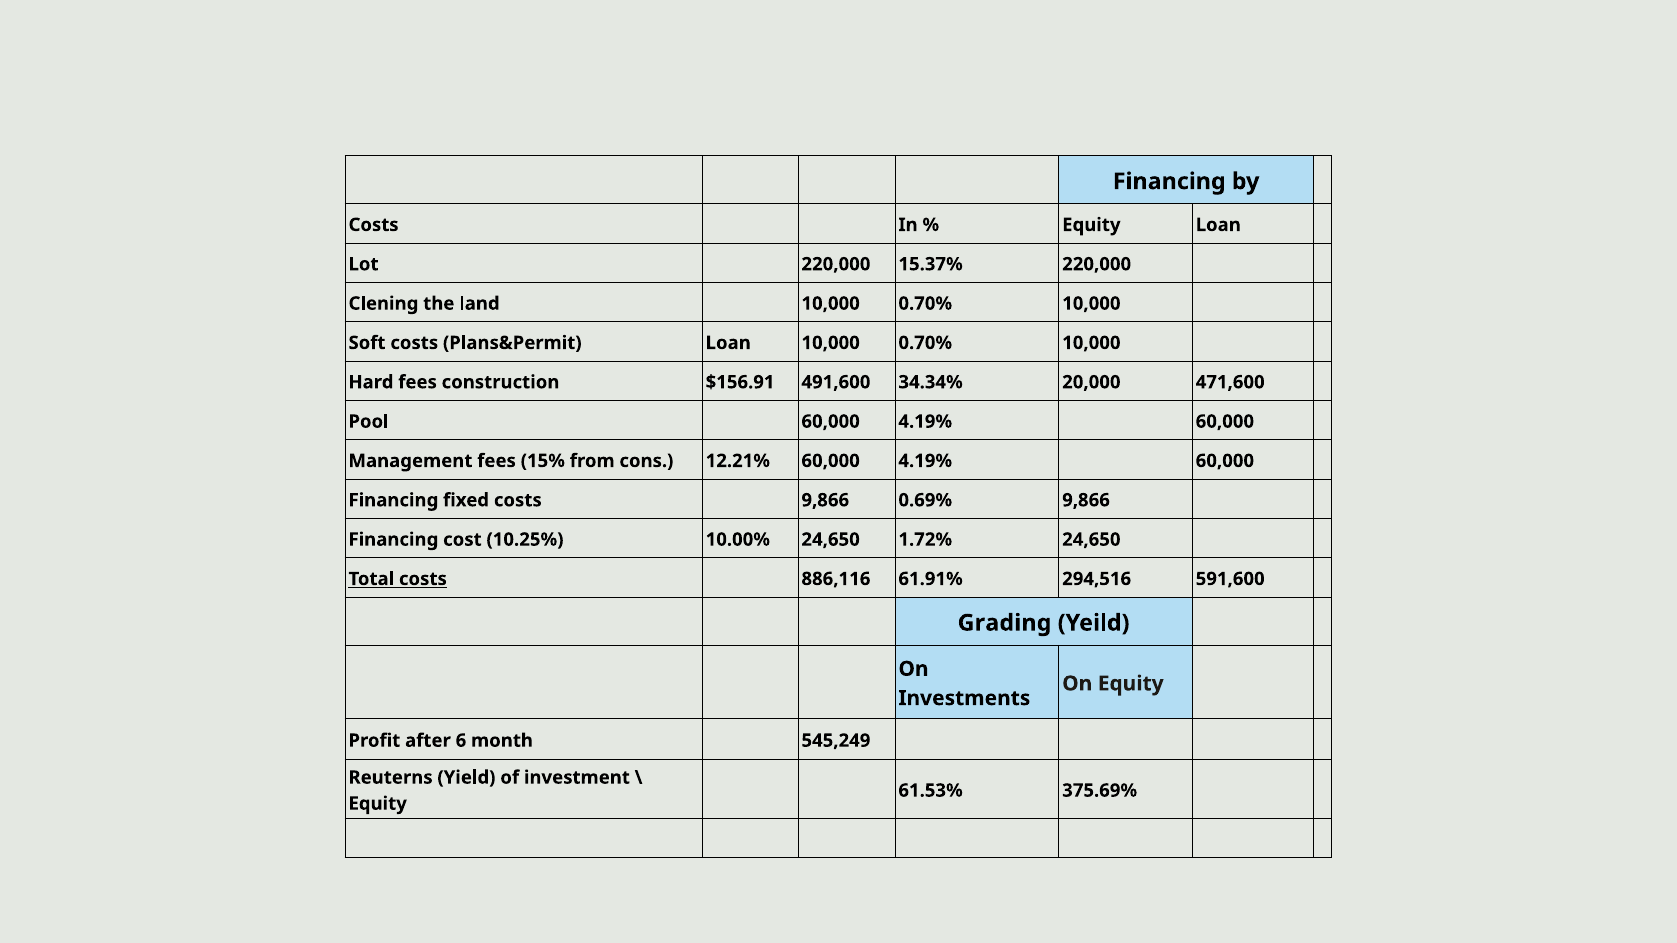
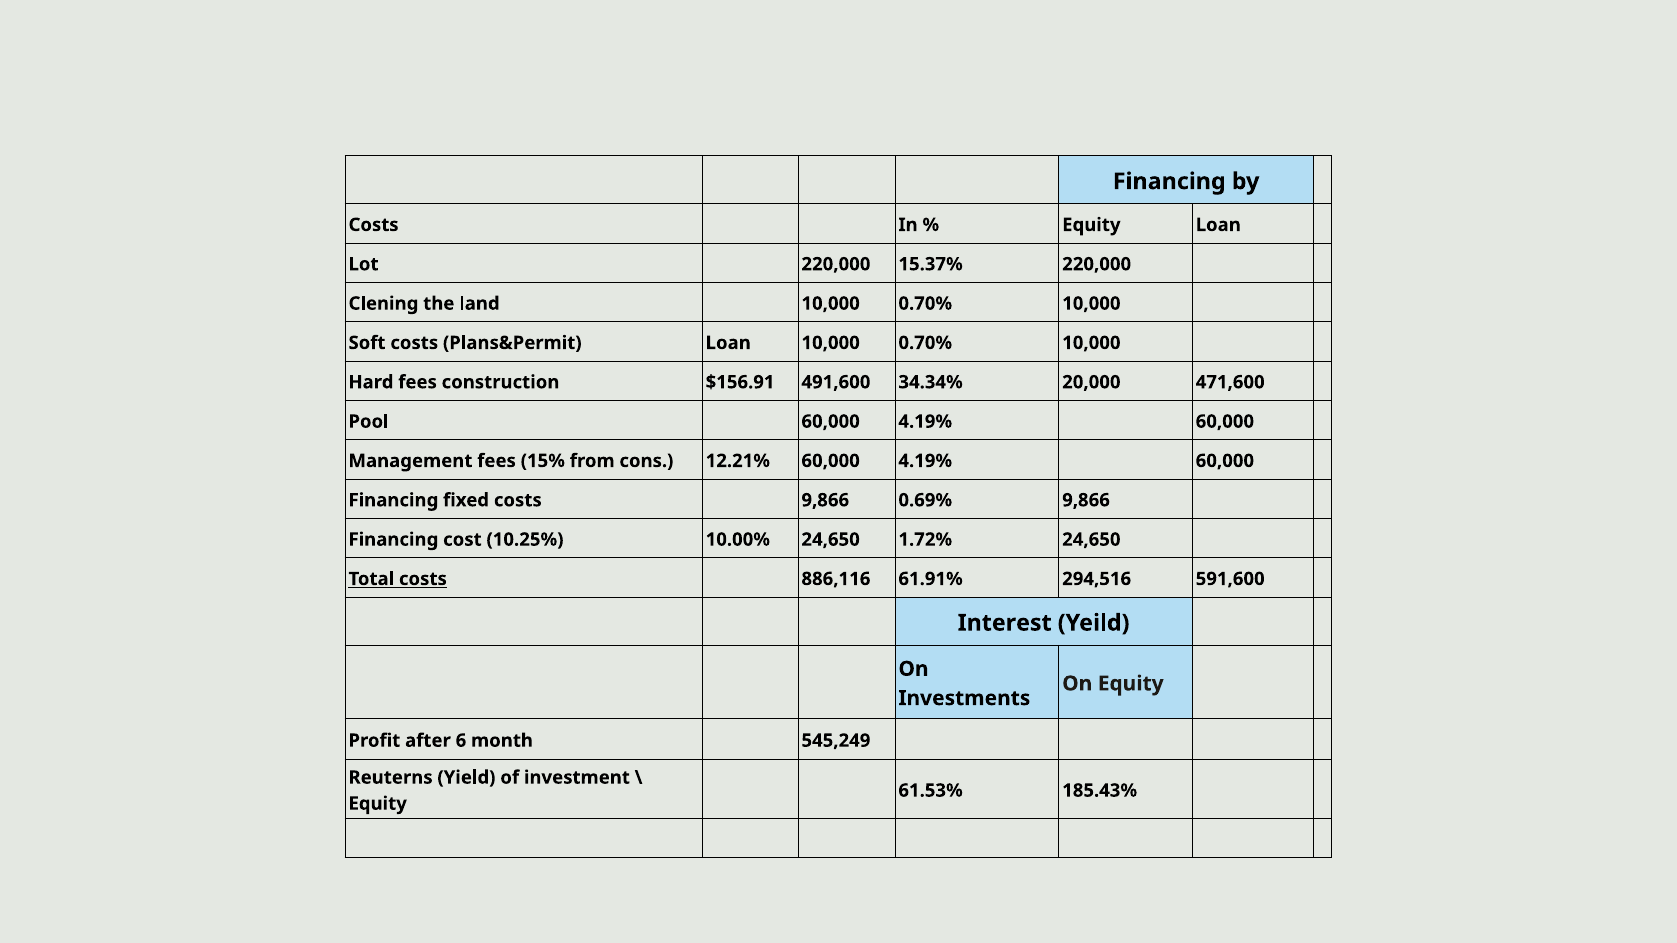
Grading: Grading -> Interest
375.69%: 375.69% -> 185.43%
